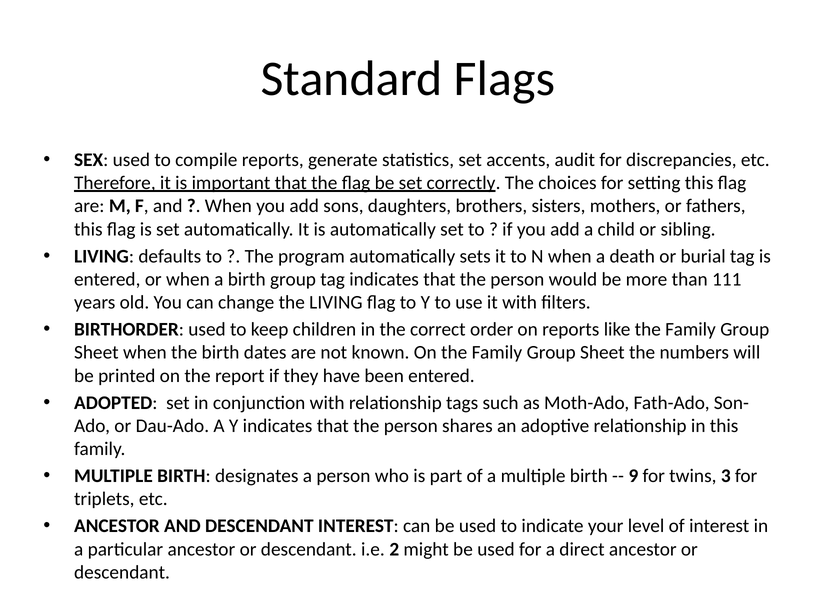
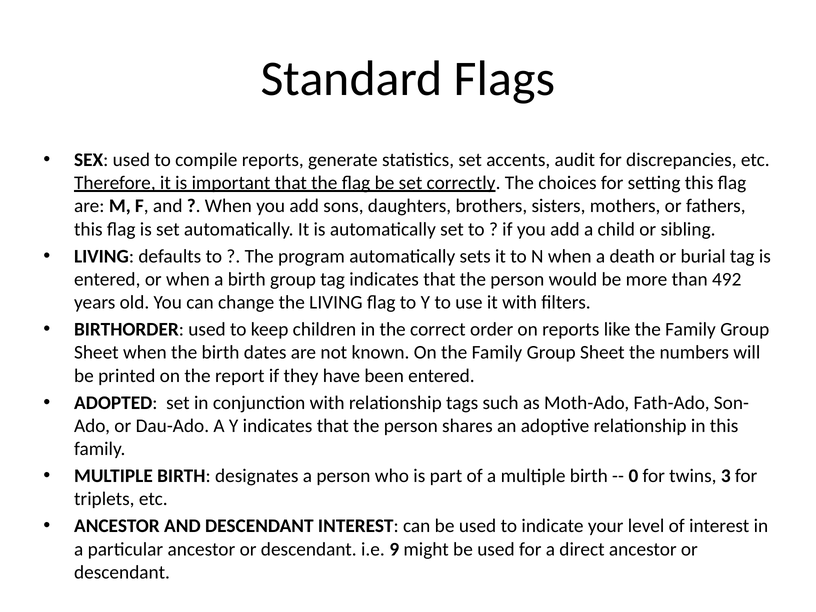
111: 111 -> 492
9: 9 -> 0
2: 2 -> 9
